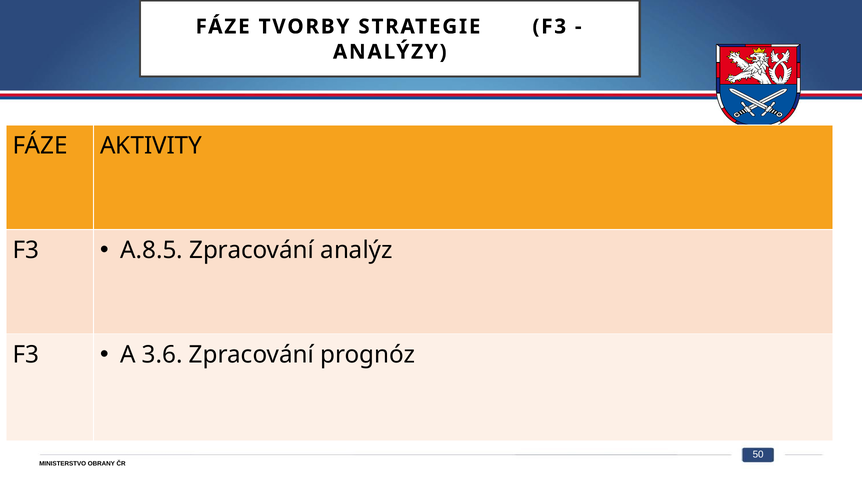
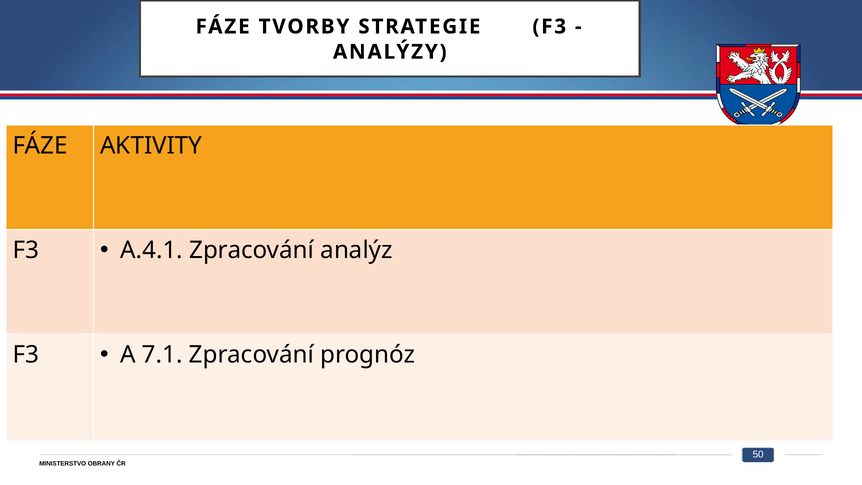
A.8.5: A.8.5 -> A.4.1
3.6: 3.6 -> 7.1
